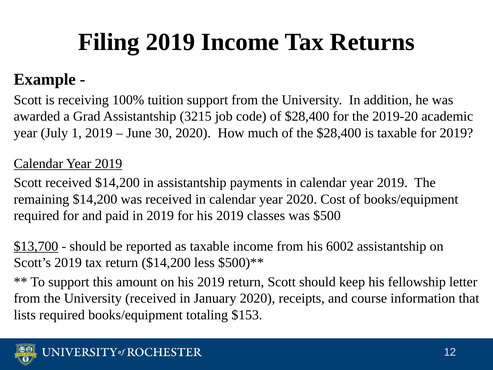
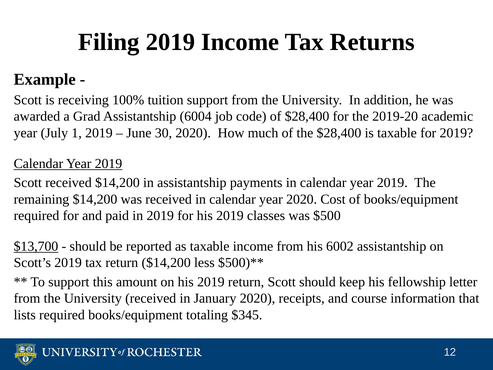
3215: 3215 -> 6004
$153: $153 -> $345
